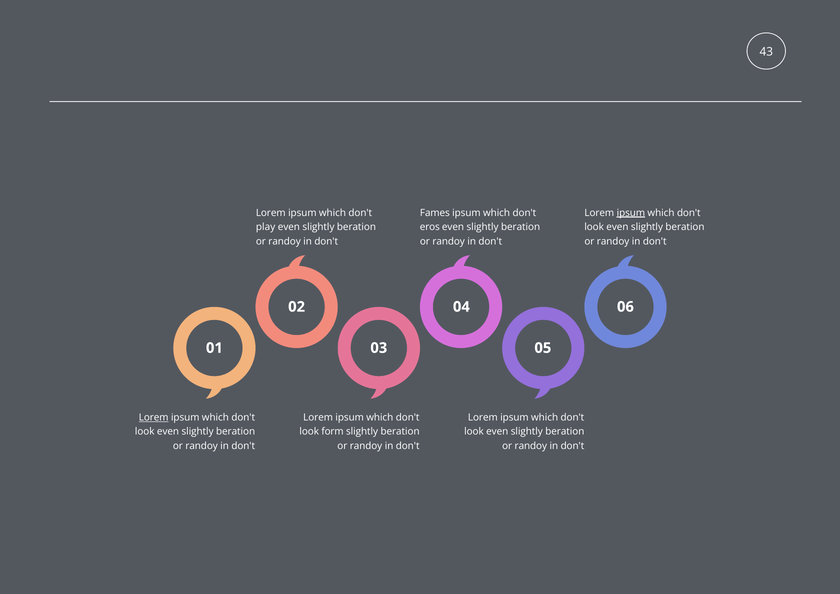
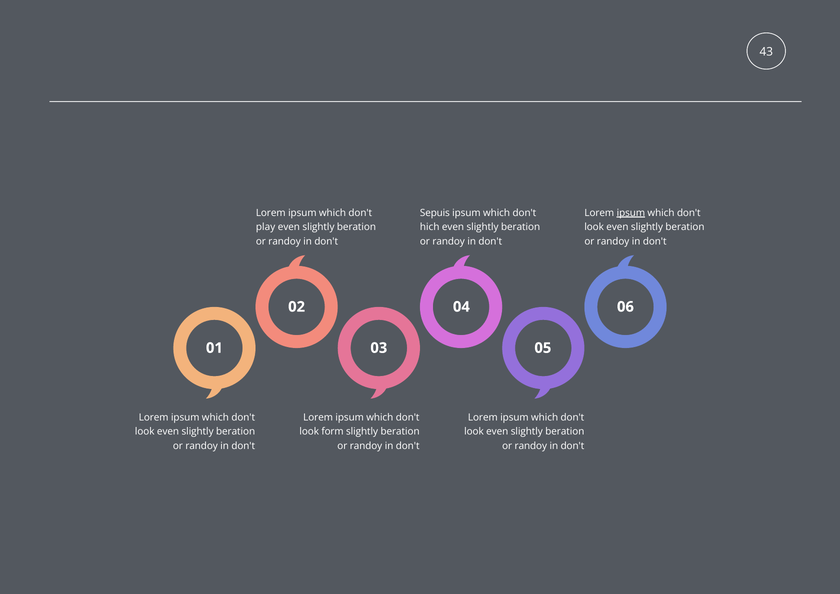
Fames: Fames -> Sepuis
eros: eros -> hich
Lorem at (154, 417) underline: present -> none
